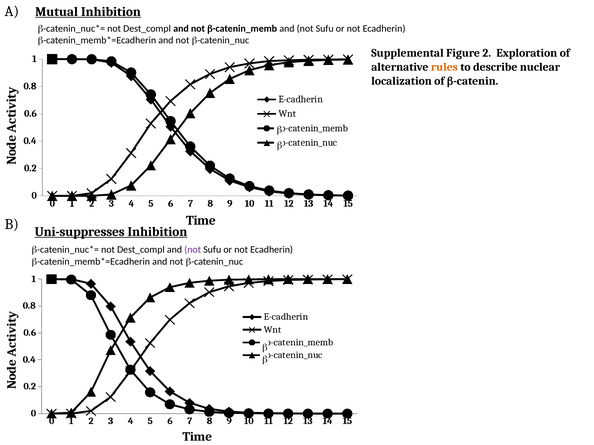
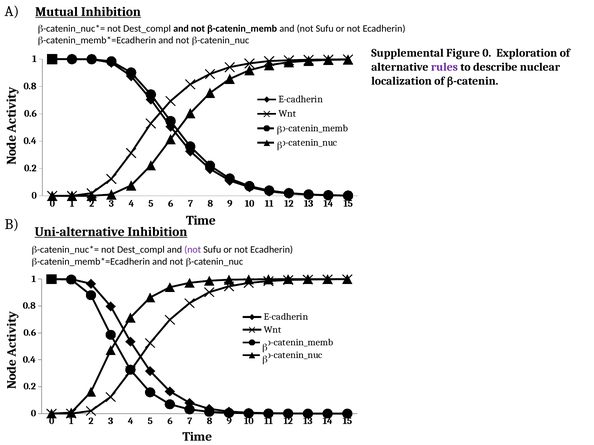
Figure 2: 2 -> 0
rules colour: orange -> purple
Uni-suppresses: Uni-suppresses -> Uni-alternative
